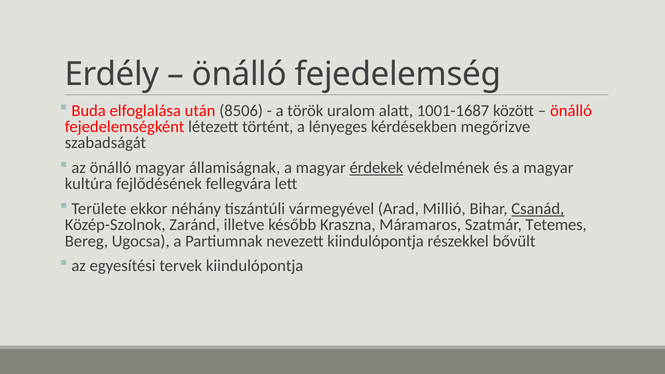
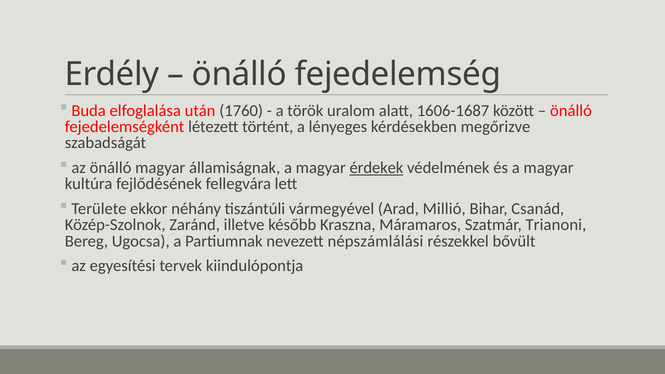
8506: 8506 -> 1760
1001-1687: 1001-1687 -> 1606-1687
Csanád underline: present -> none
Tetemes: Tetemes -> Trianoni
nevezett kiindulópontja: kiindulópontja -> népszámlálási
